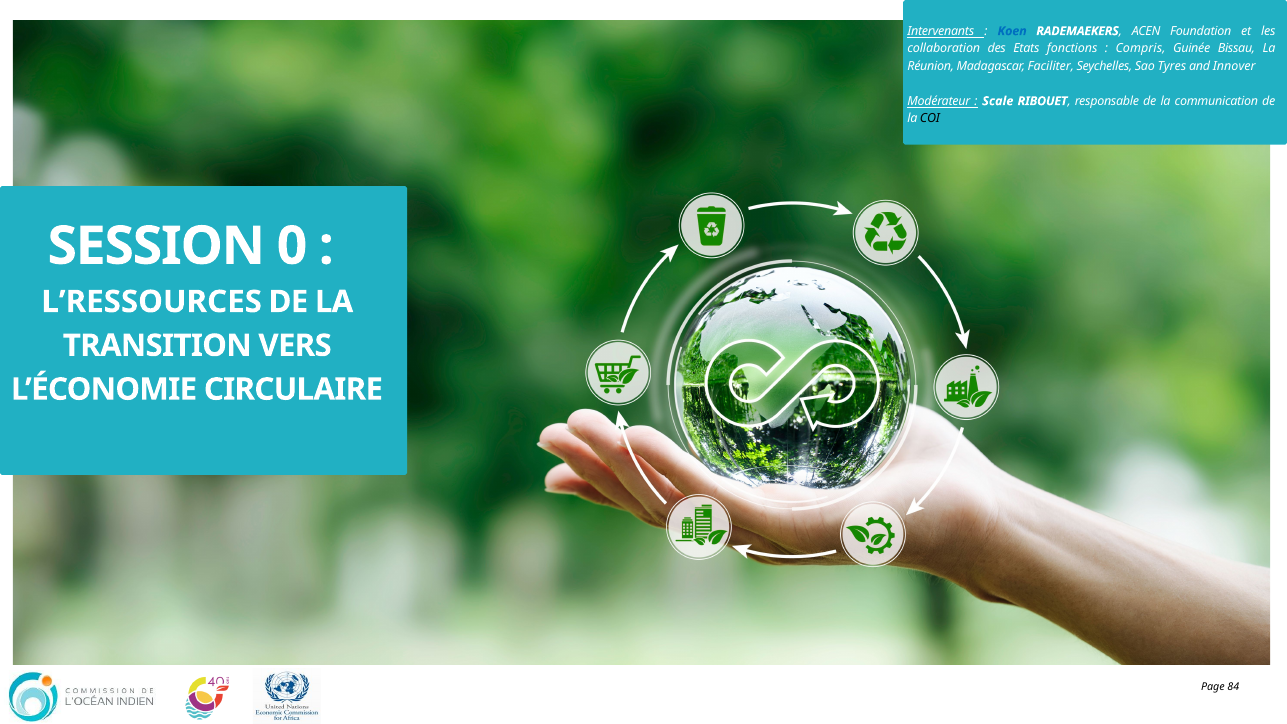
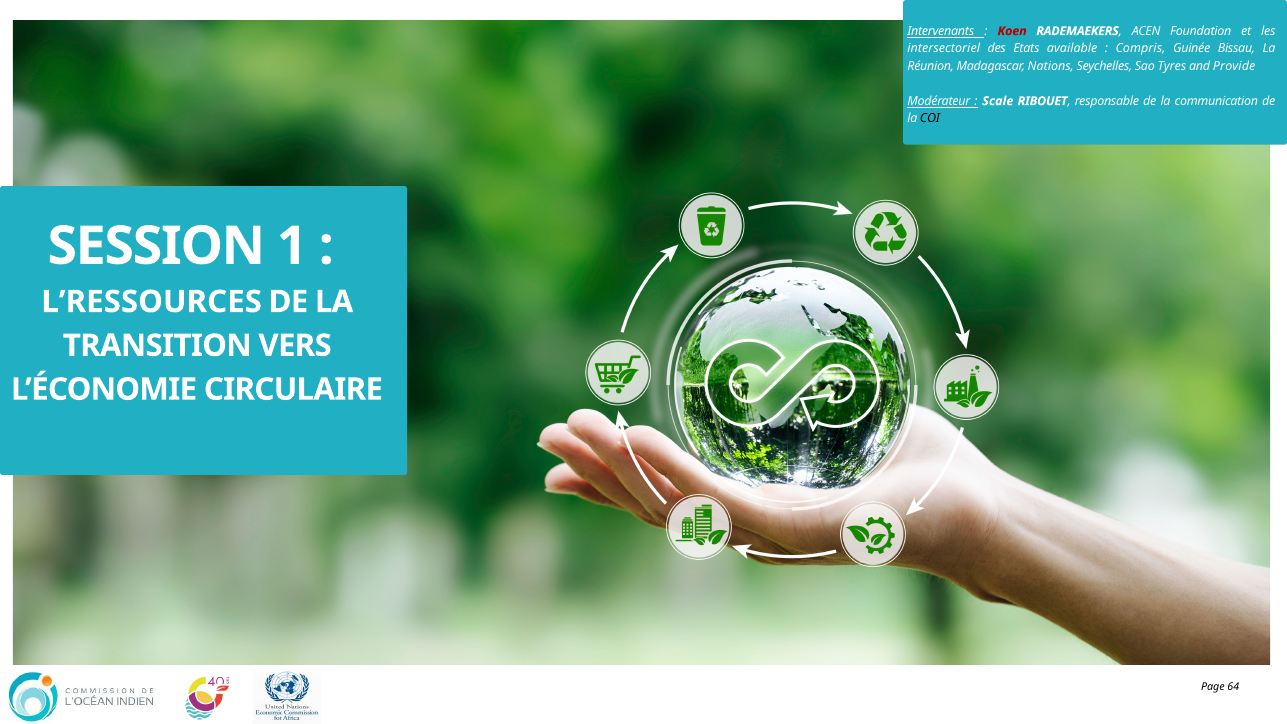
Koen colour: blue -> red
collaboration: collaboration -> intersectoriel
fonctions: fonctions -> available
Faciliter: Faciliter -> Nations
Innover: Innover -> Provide
0: 0 -> 1
84: 84 -> 64
